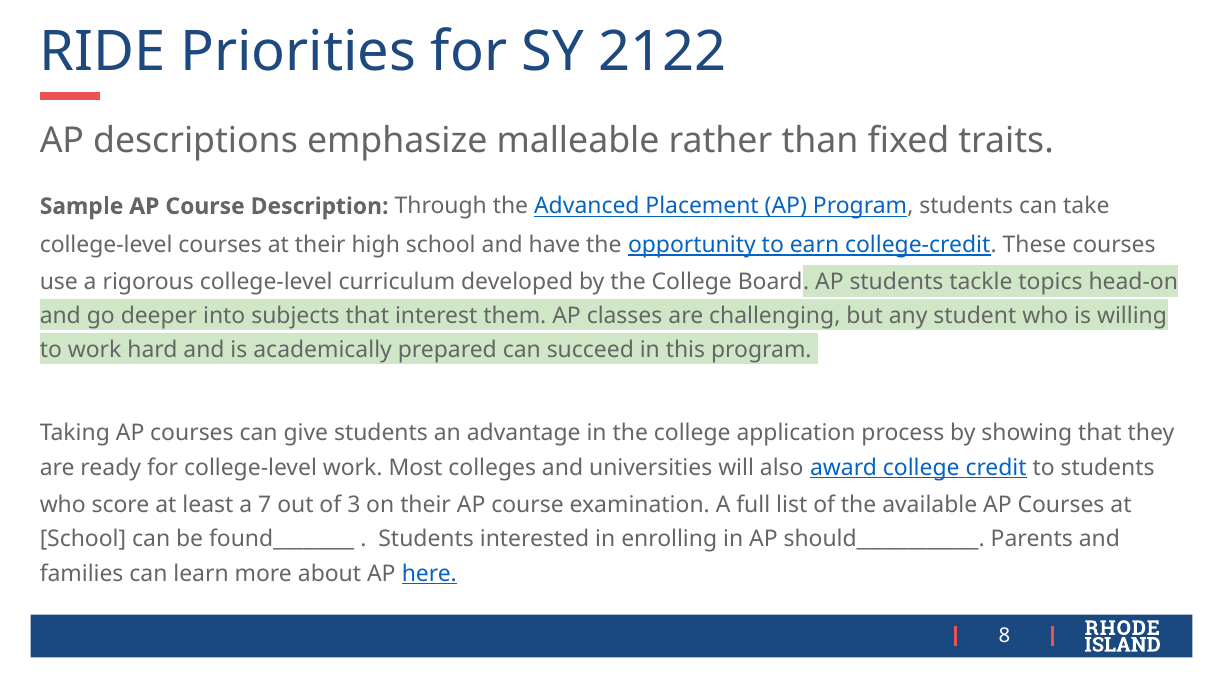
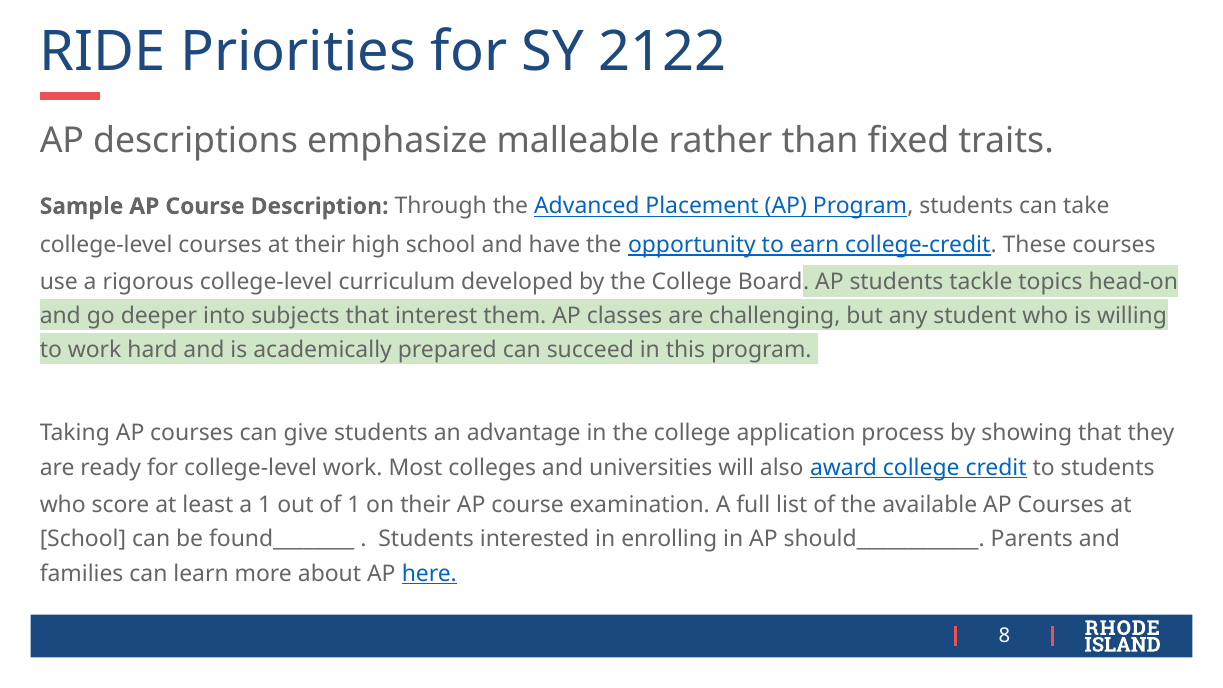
a 7: 7 -> 1
of 3: 3 -> 1
